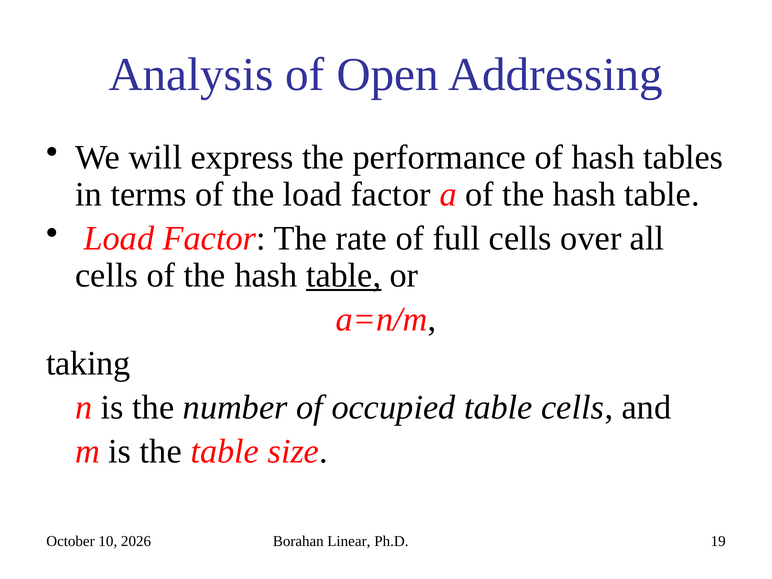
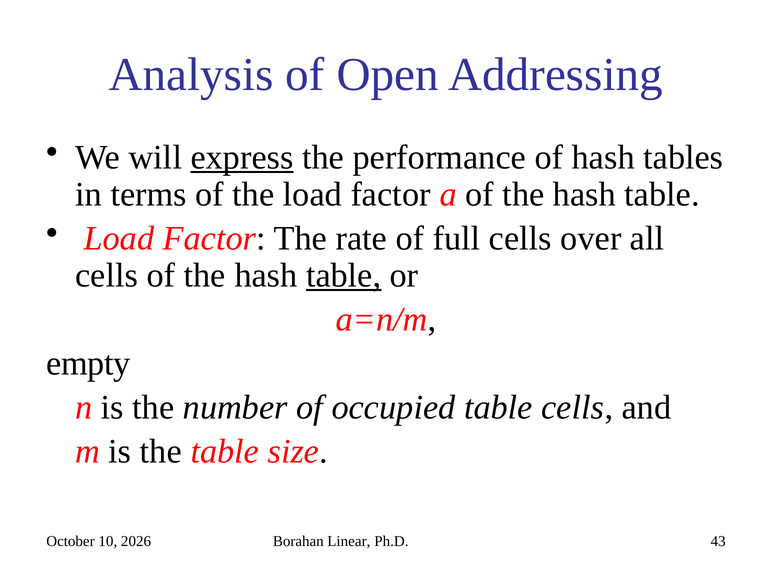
express underline: none -> present
taking: taking -> empty
19: 19 -> 43
